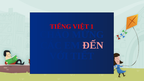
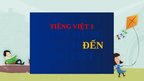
ĐẾN colour: pink -> yellow
